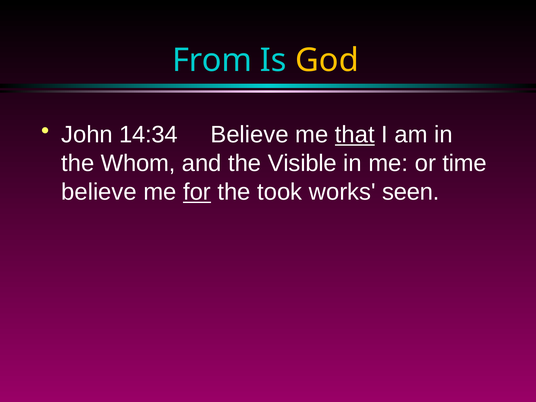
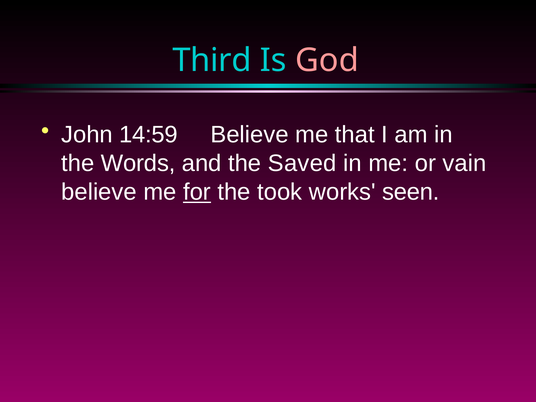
From: From -> Third
God colour: yellow -> pink
14:34: 14:34 -> 14:59
that underline: present -> none
Whom: Whom -> Words
Visible: Visible -> Saved
time: time -> vain
